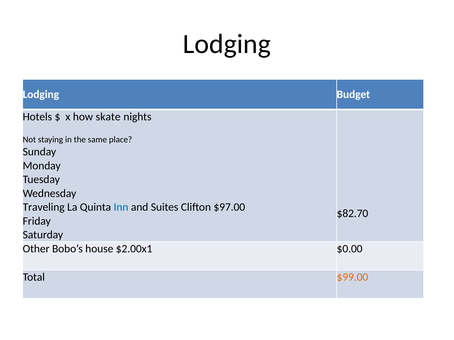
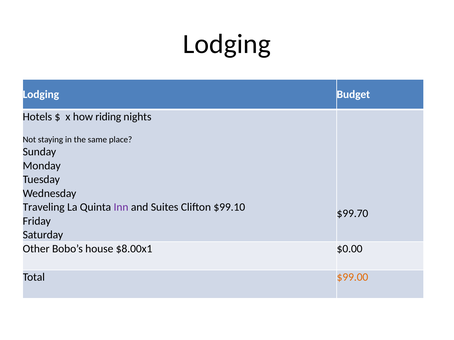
skate: skate -> riding
Inn colour: blue -> purple
$97.00: $97.00 -> $99.10
$82.70: $82.70 -> $99.70
$2.00x1: $2.00x1 -> $8.00x1
